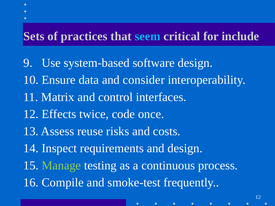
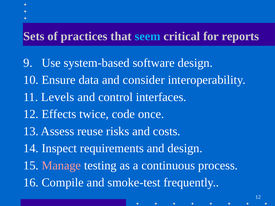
include: include -> reports
Matrix: Matrix -> Levels
Manage colour: light green -> pink
